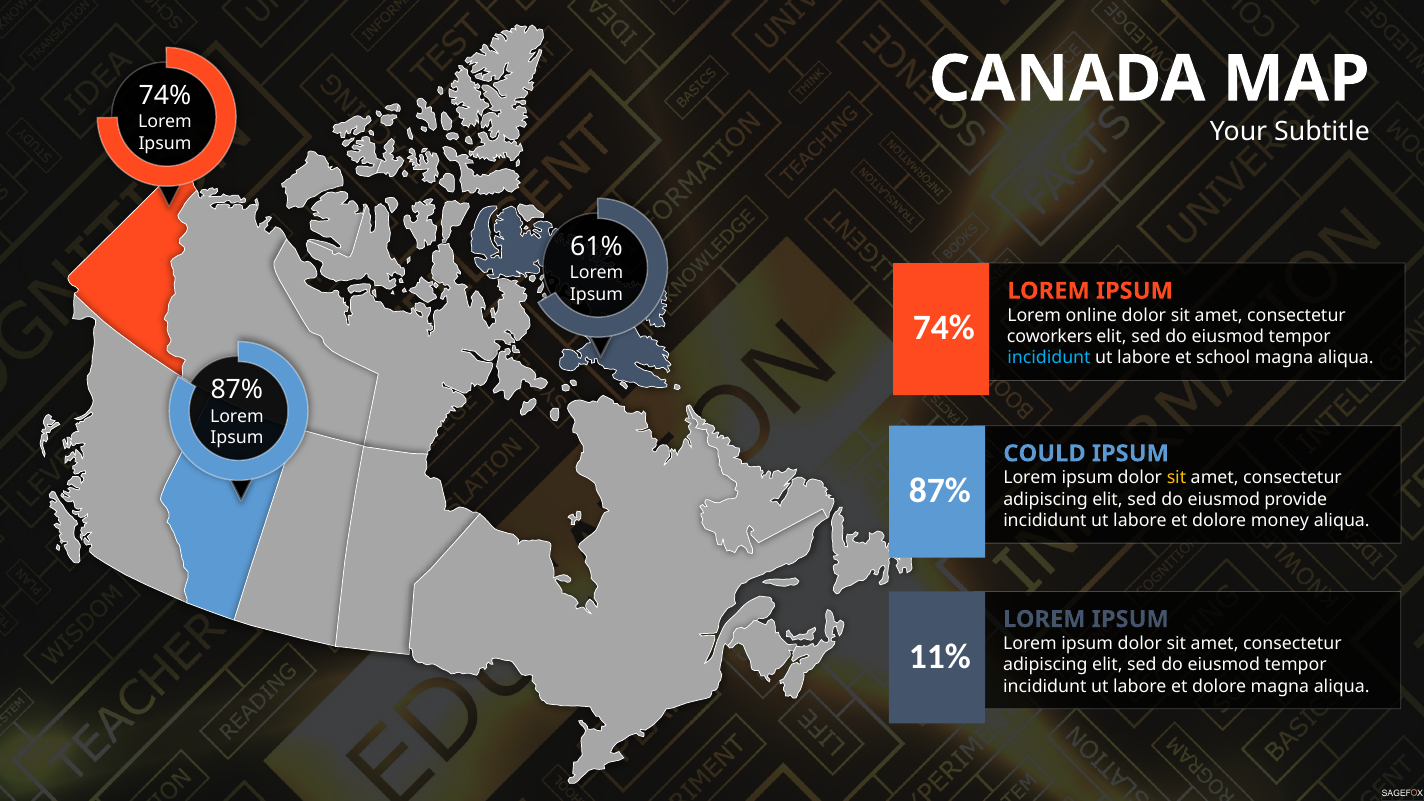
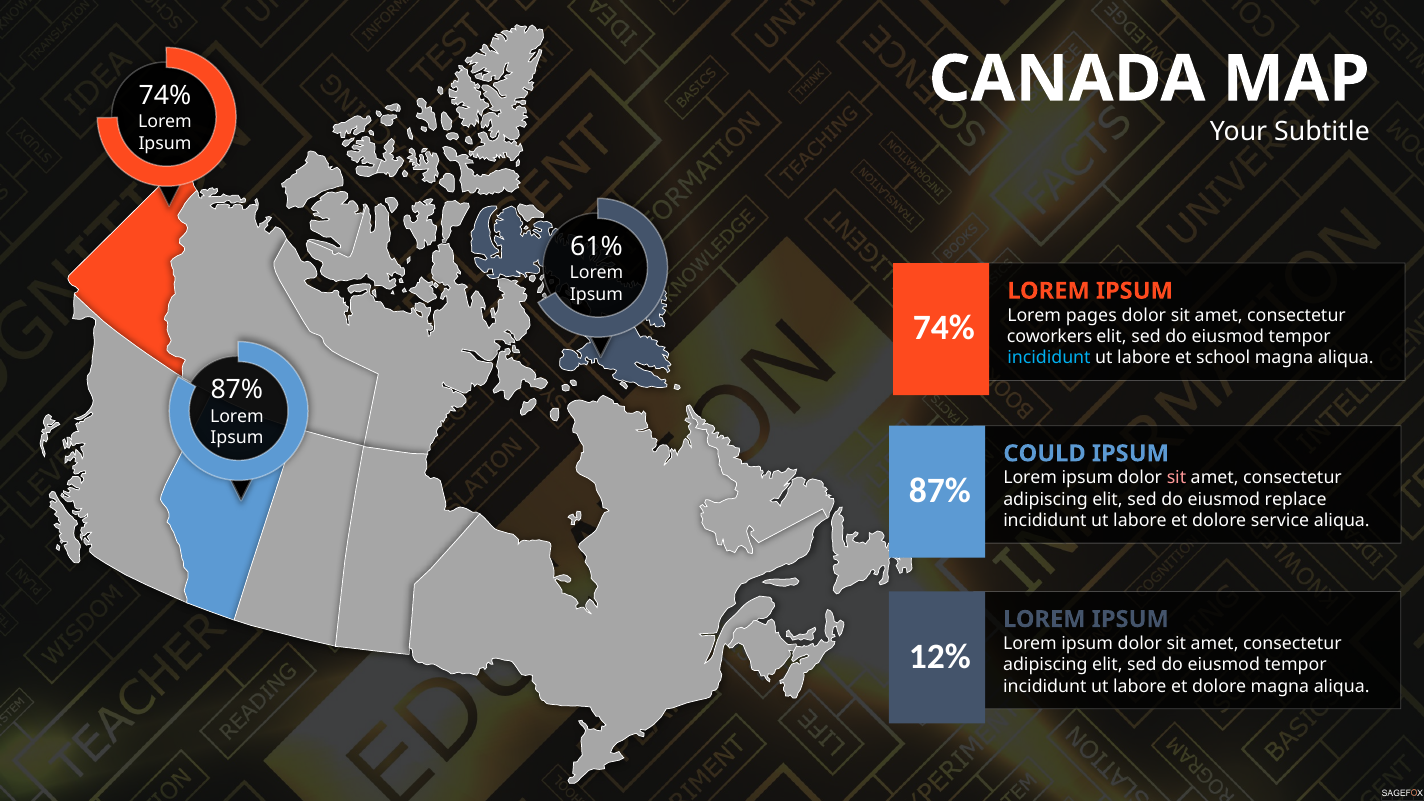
online: online -> pages
sit at (1176, 478) colour: yellow -> pink
provide: provide -> replace
money: money -> service
11%: 11% -> 12%
